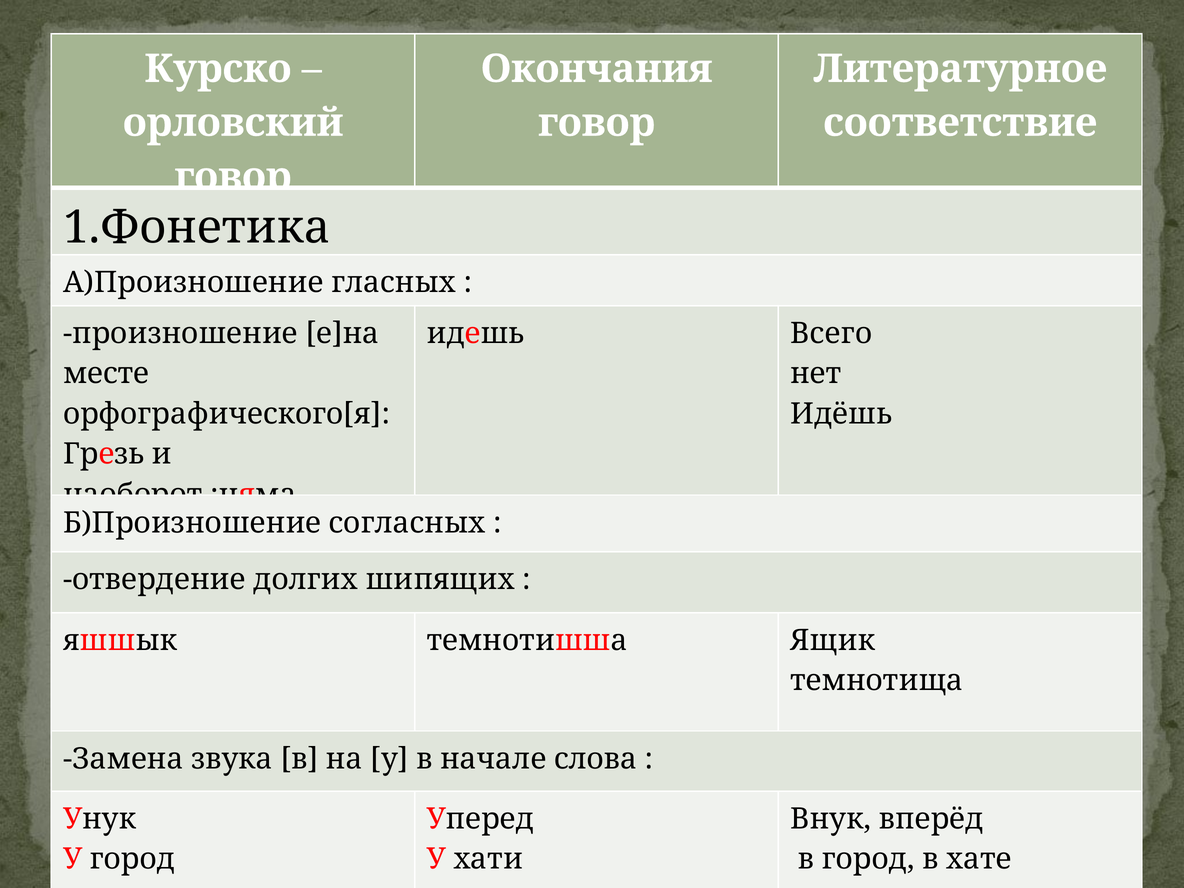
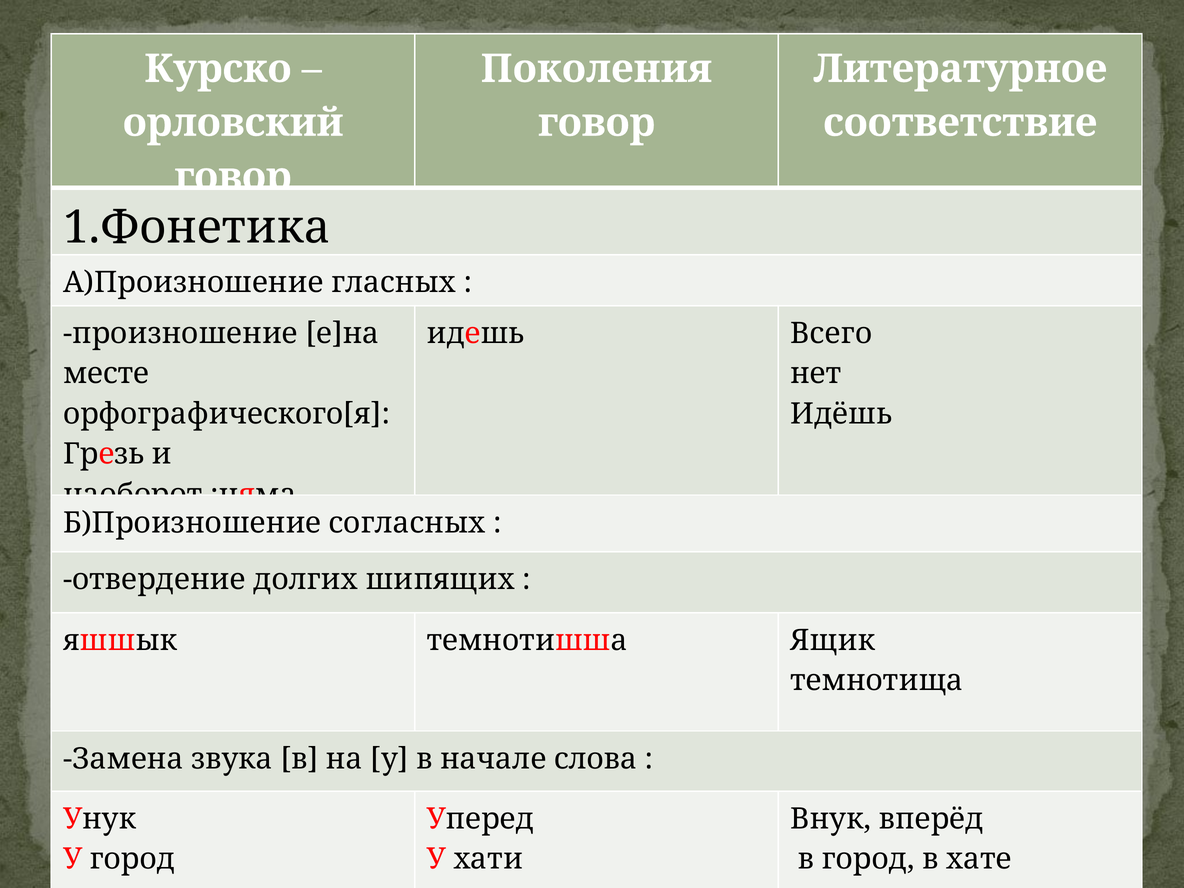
Окончания: Окончания -> Поколения
